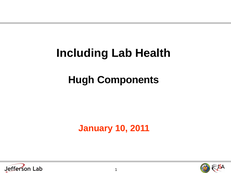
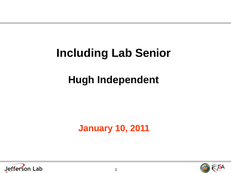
Health: Health -> Senior
Components: Components -> Independent
